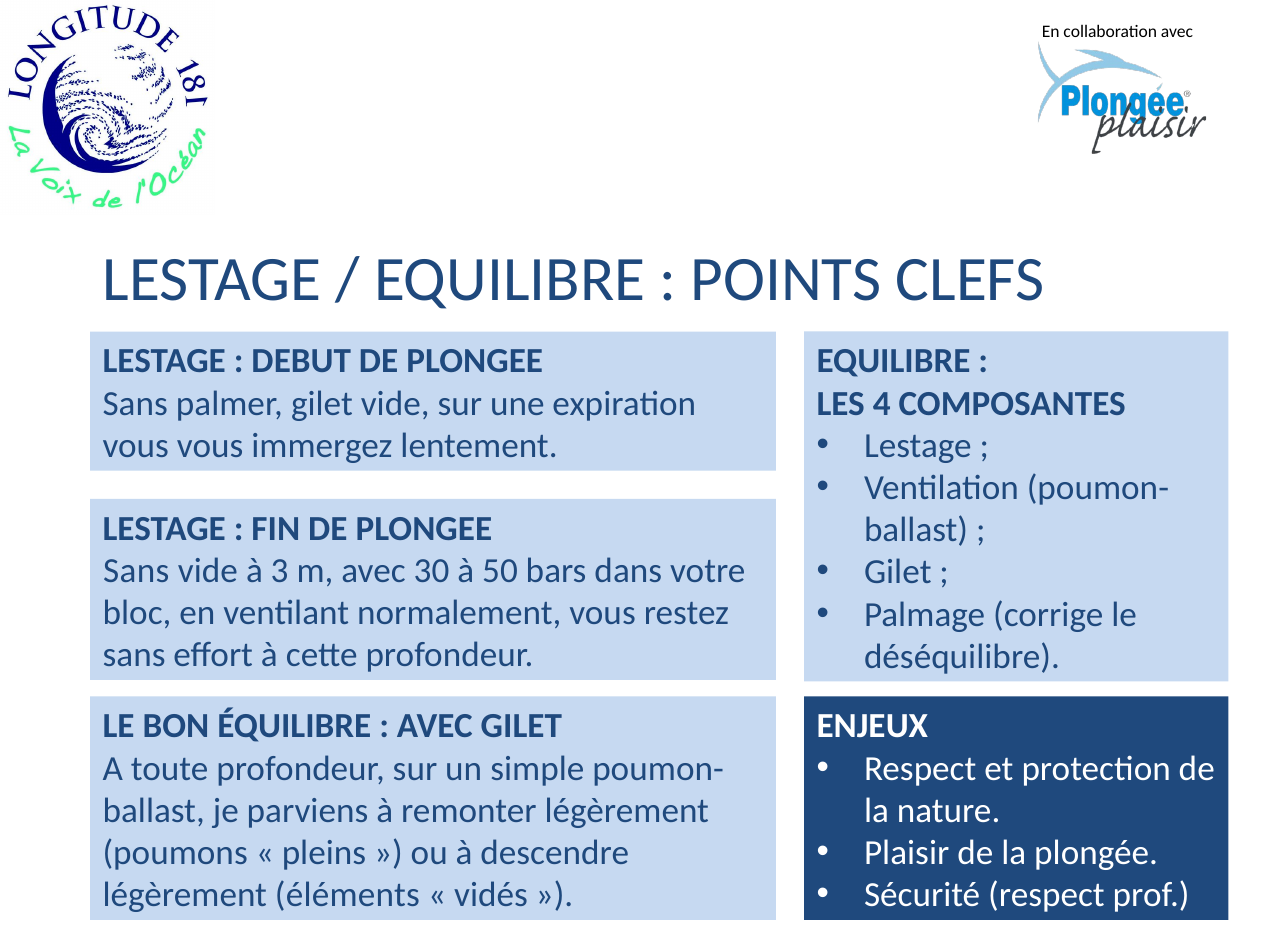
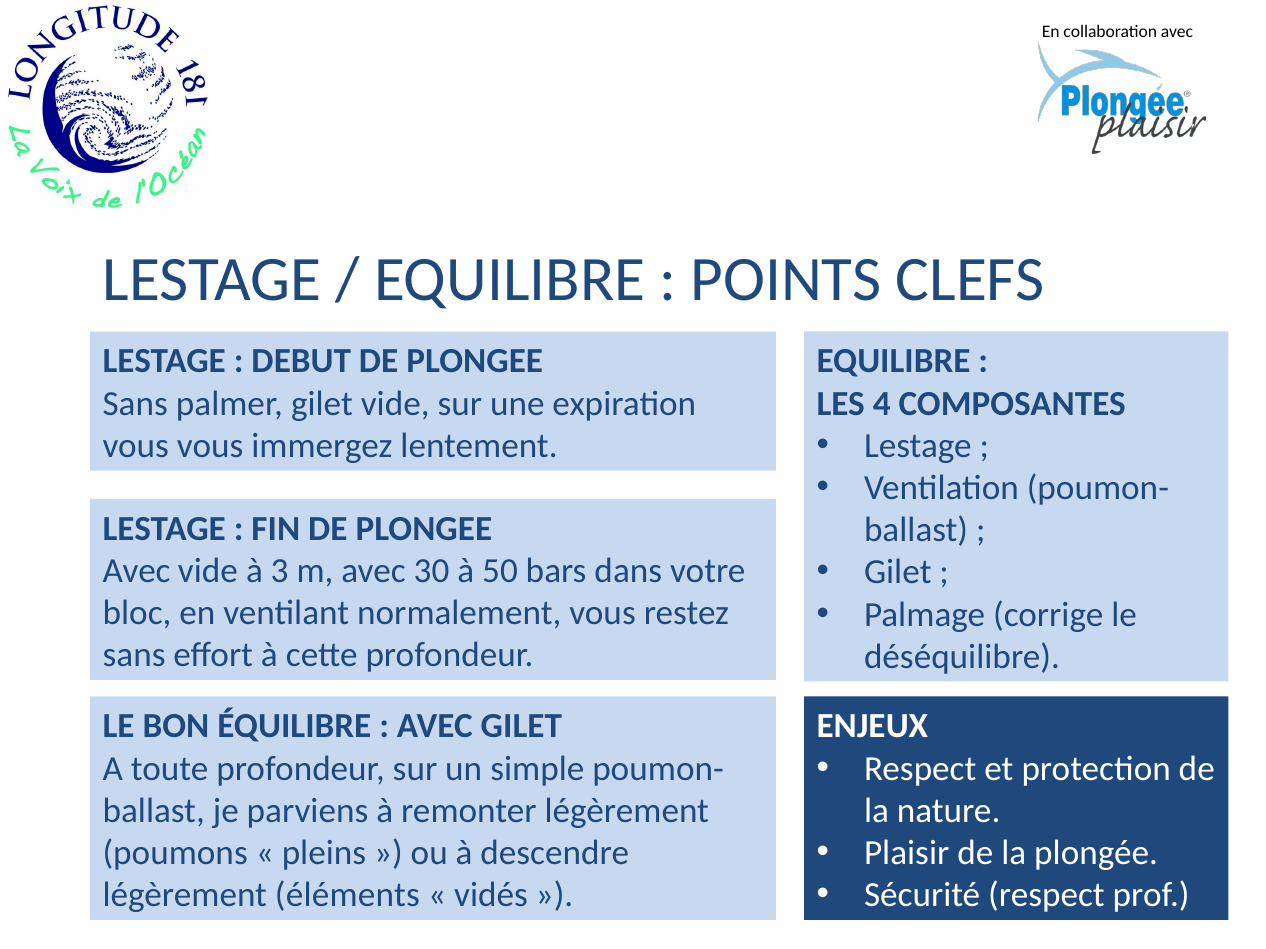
Sans at (136, 571): Sans -> Avec
